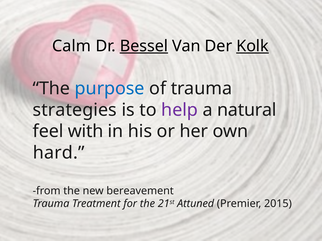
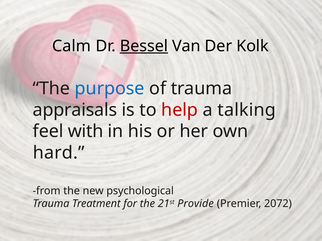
Kolk underline: present -> none
strategies: strategies -> appraisals
help colour: purple -> red
natural: natural -> talking
bereavement: bereavement -> psychological
Attuned: Attuned -> Provide
2015: 2015 -> 2072
